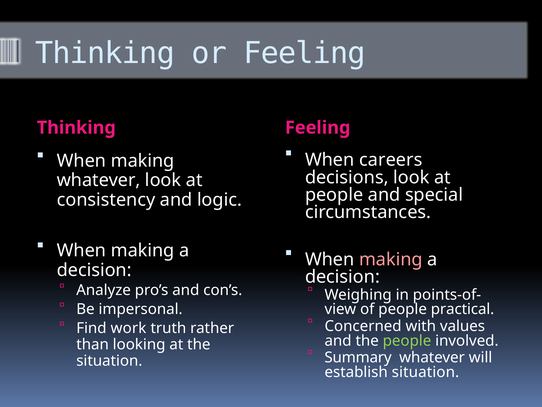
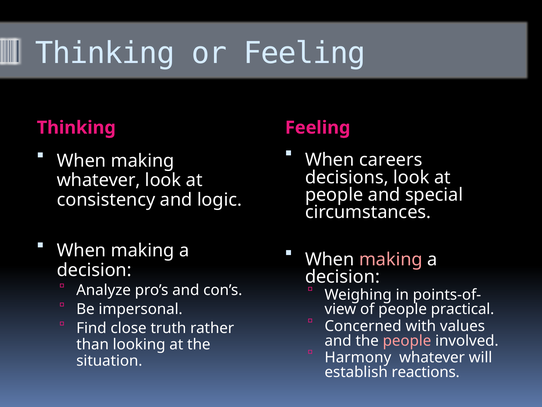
work: work -> close
people at (407, 340) colour: light green -> pink
Summary: Summary -> Harmony
establish situation: situation -> reactions
